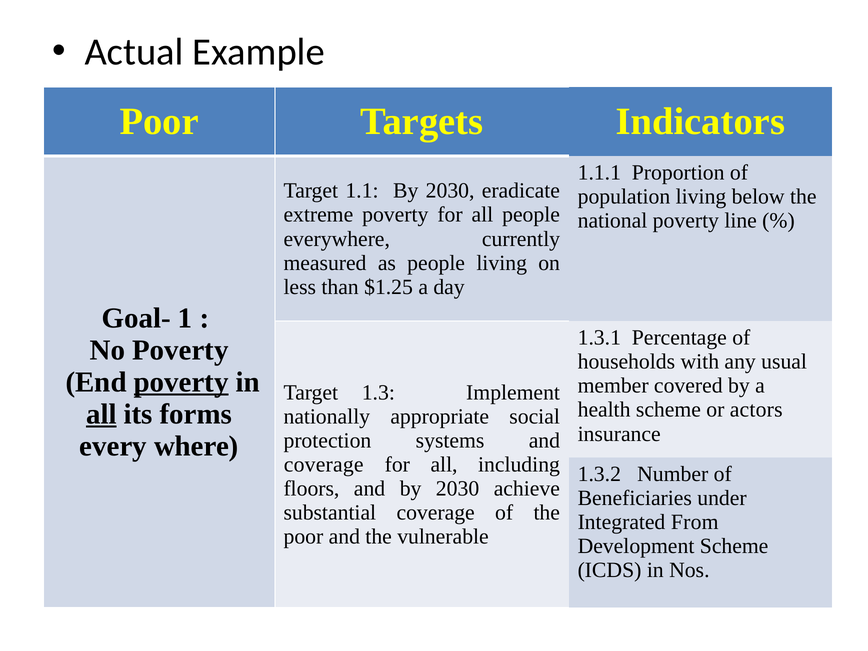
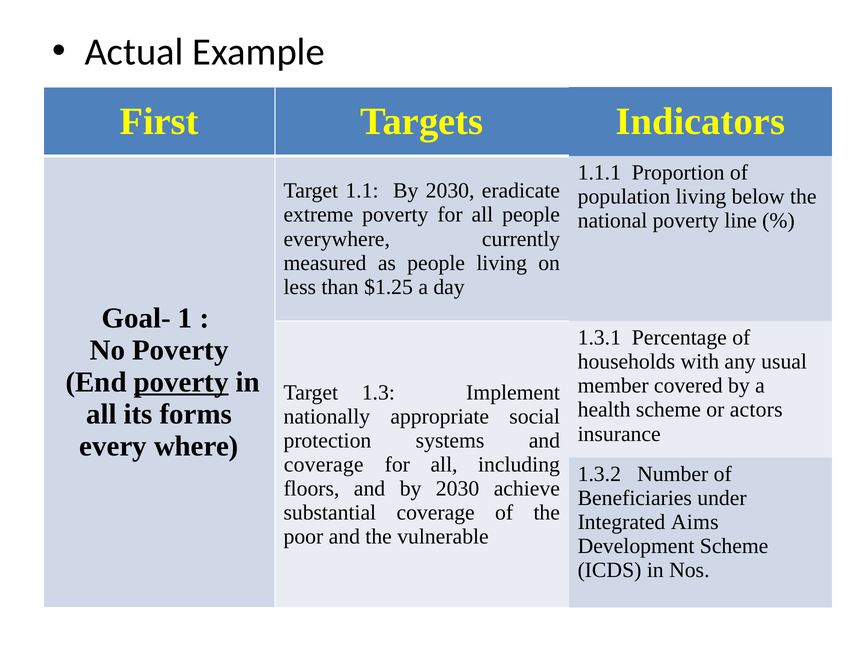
Poor at (159, 122): Poor -> First
all at (101, 414) underline: present -> none
From: From -> Aims
